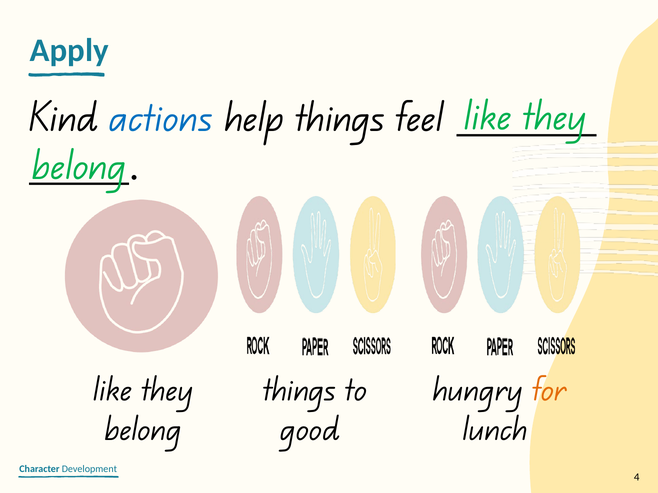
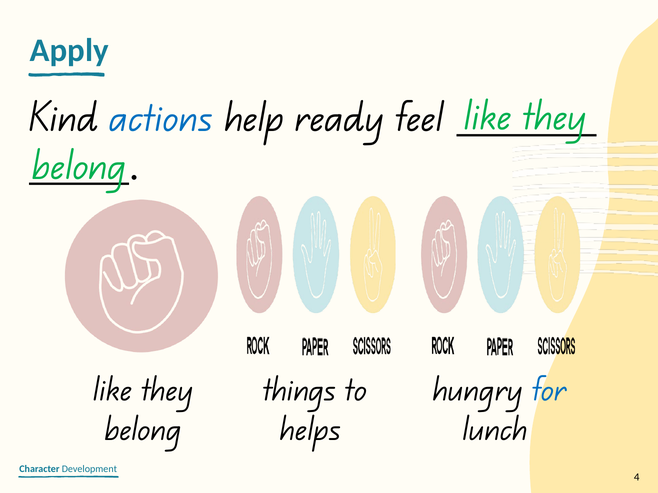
help things: things -> ready
for colour: orange -> blue
good: good -> helps
